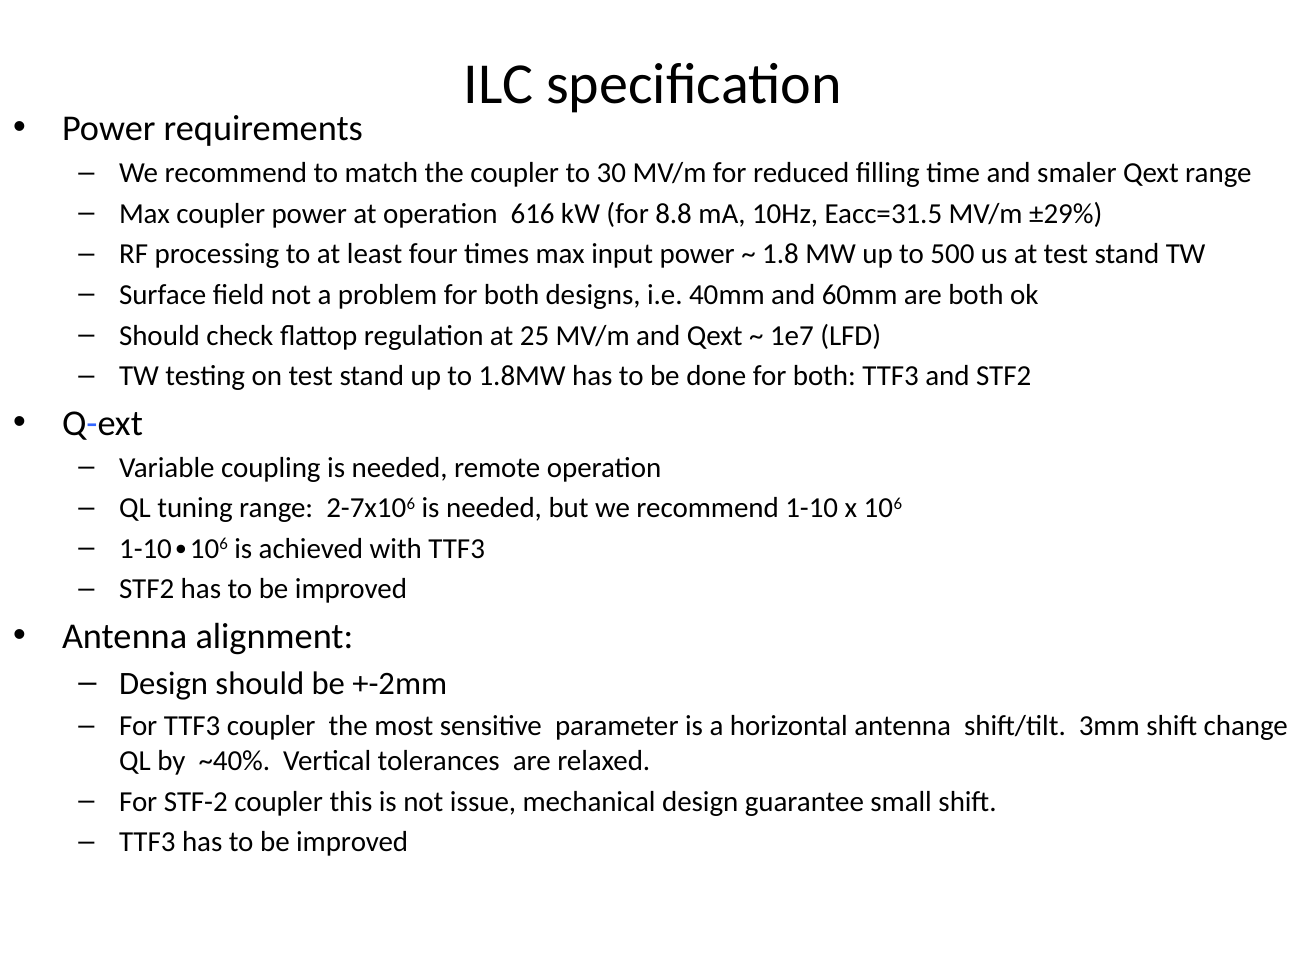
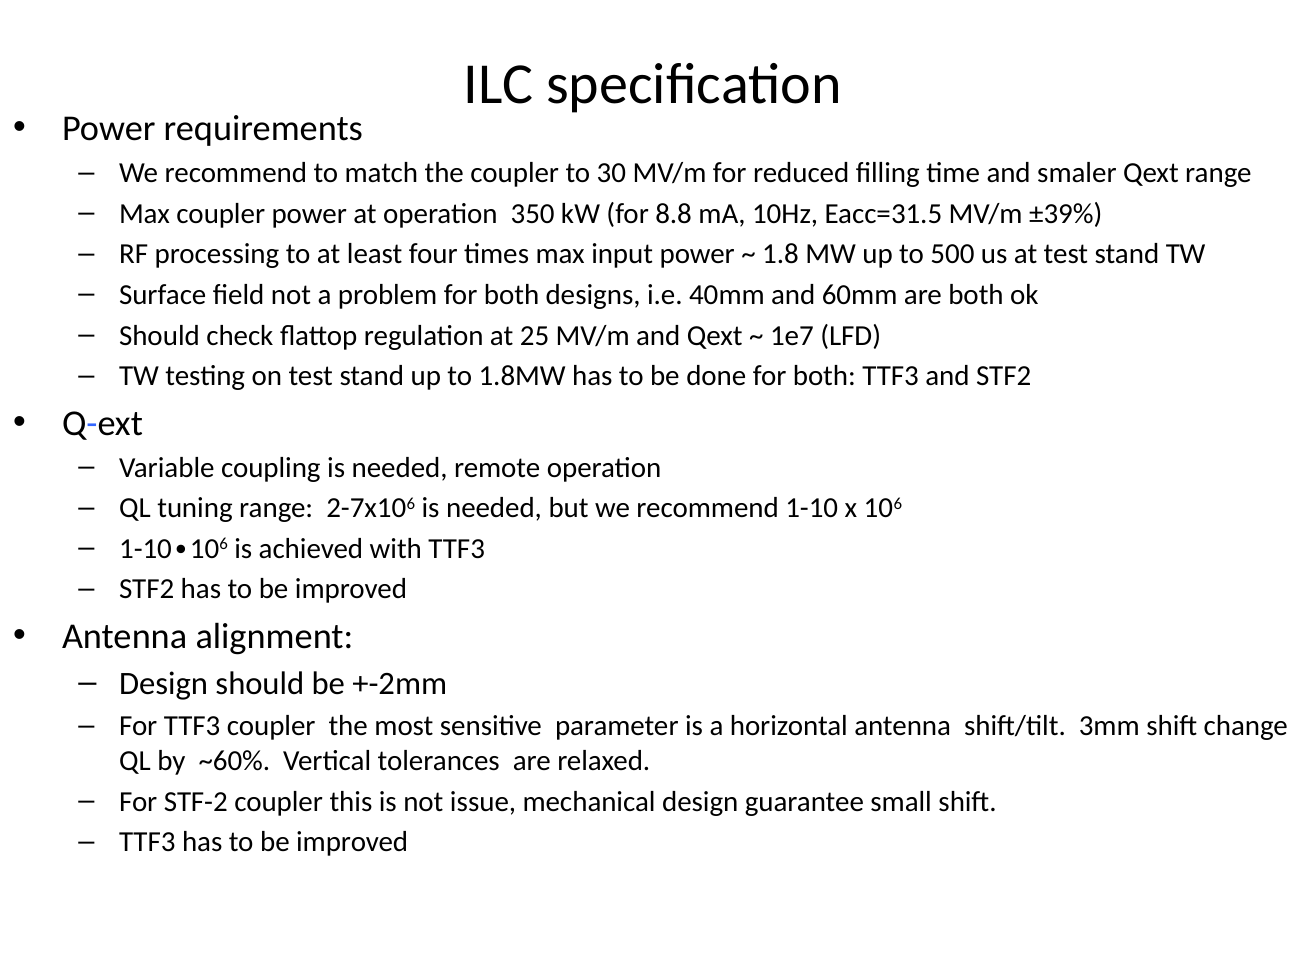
616: 616 -> 350
±29%: ±29% -> ±39%
~40%: ~40% -> ~60%
